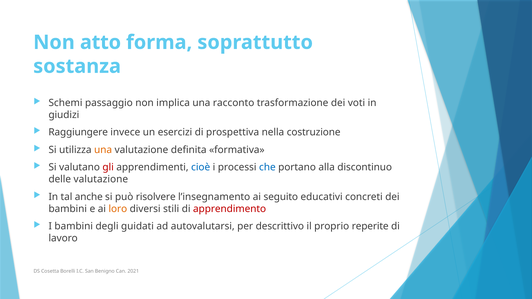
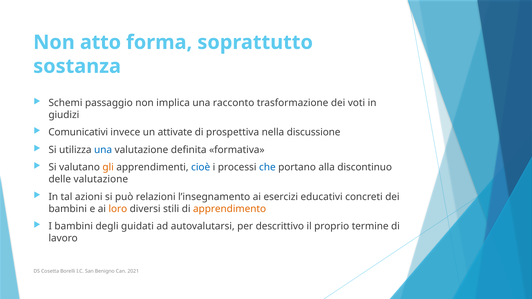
Raggiungere: Raggiungere -> Comunicativi
esercizi: esercizi -> attivate
costruzione: costruzione -> discussione
una at (103, 150) colour: orange -> blue
gli colour: red -> orange
anche: anche -> azioni
risolvere: risolvere -> relazioni
seguito: seguito -> esercizi
apprendimento colour: red -> orange
reperite: reperite -> termine
